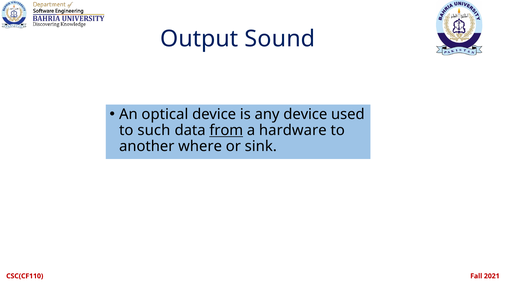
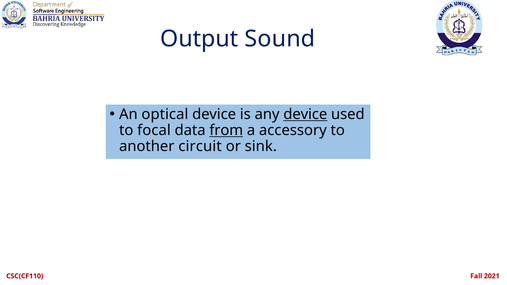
device at (305, 114) underline: none -> present
such: such -> focal
hardware: hardware -> accessory
where: where -> circuit
